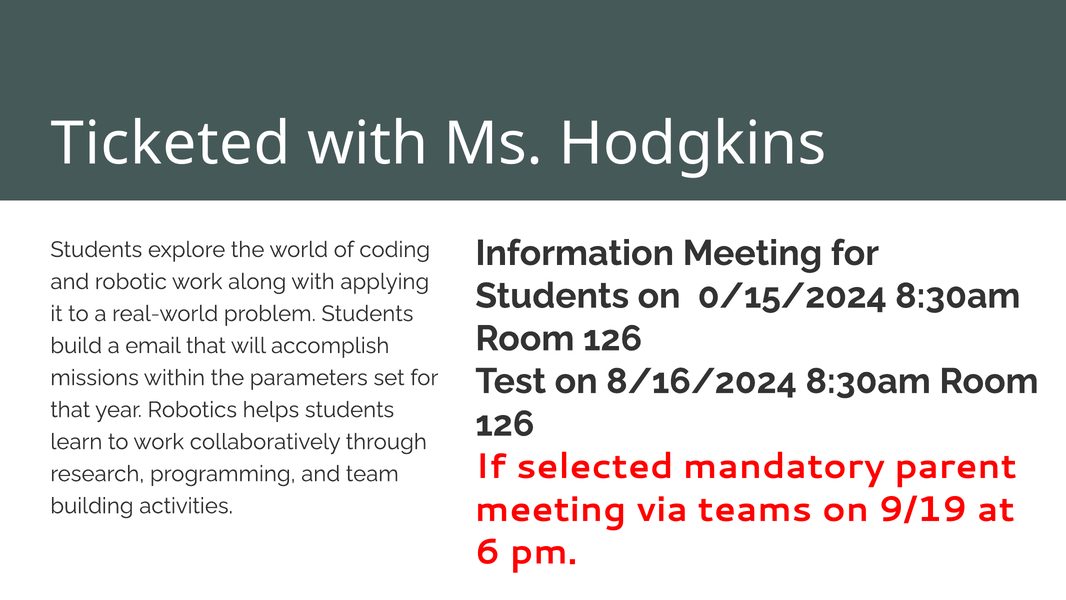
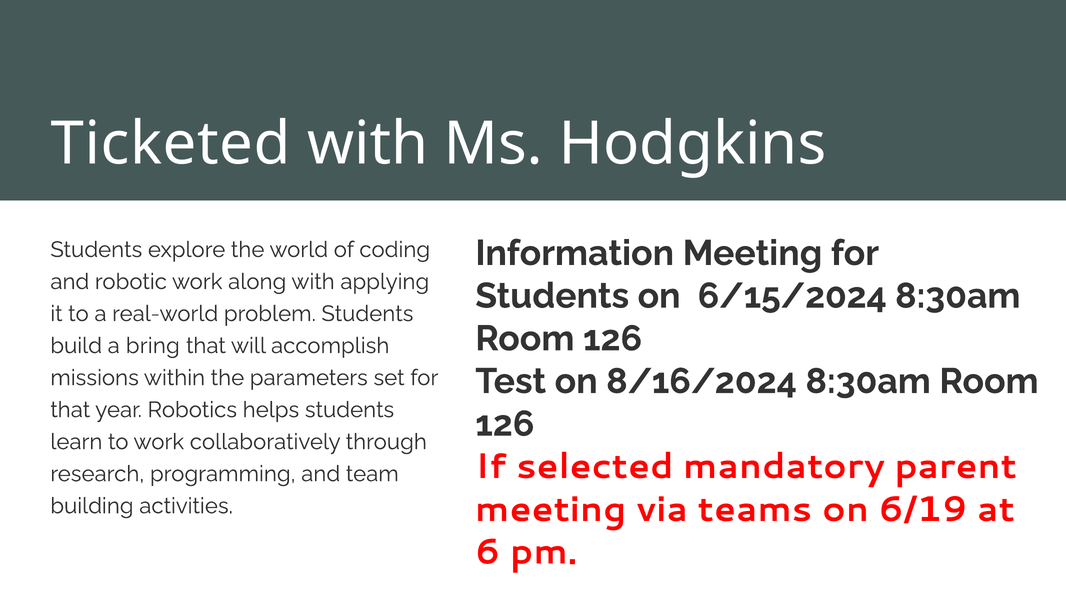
0/15/2024: 0/15/2024 -> 6/15/2024
email: email -> bring
9/19: 9/19 -> 6/19
